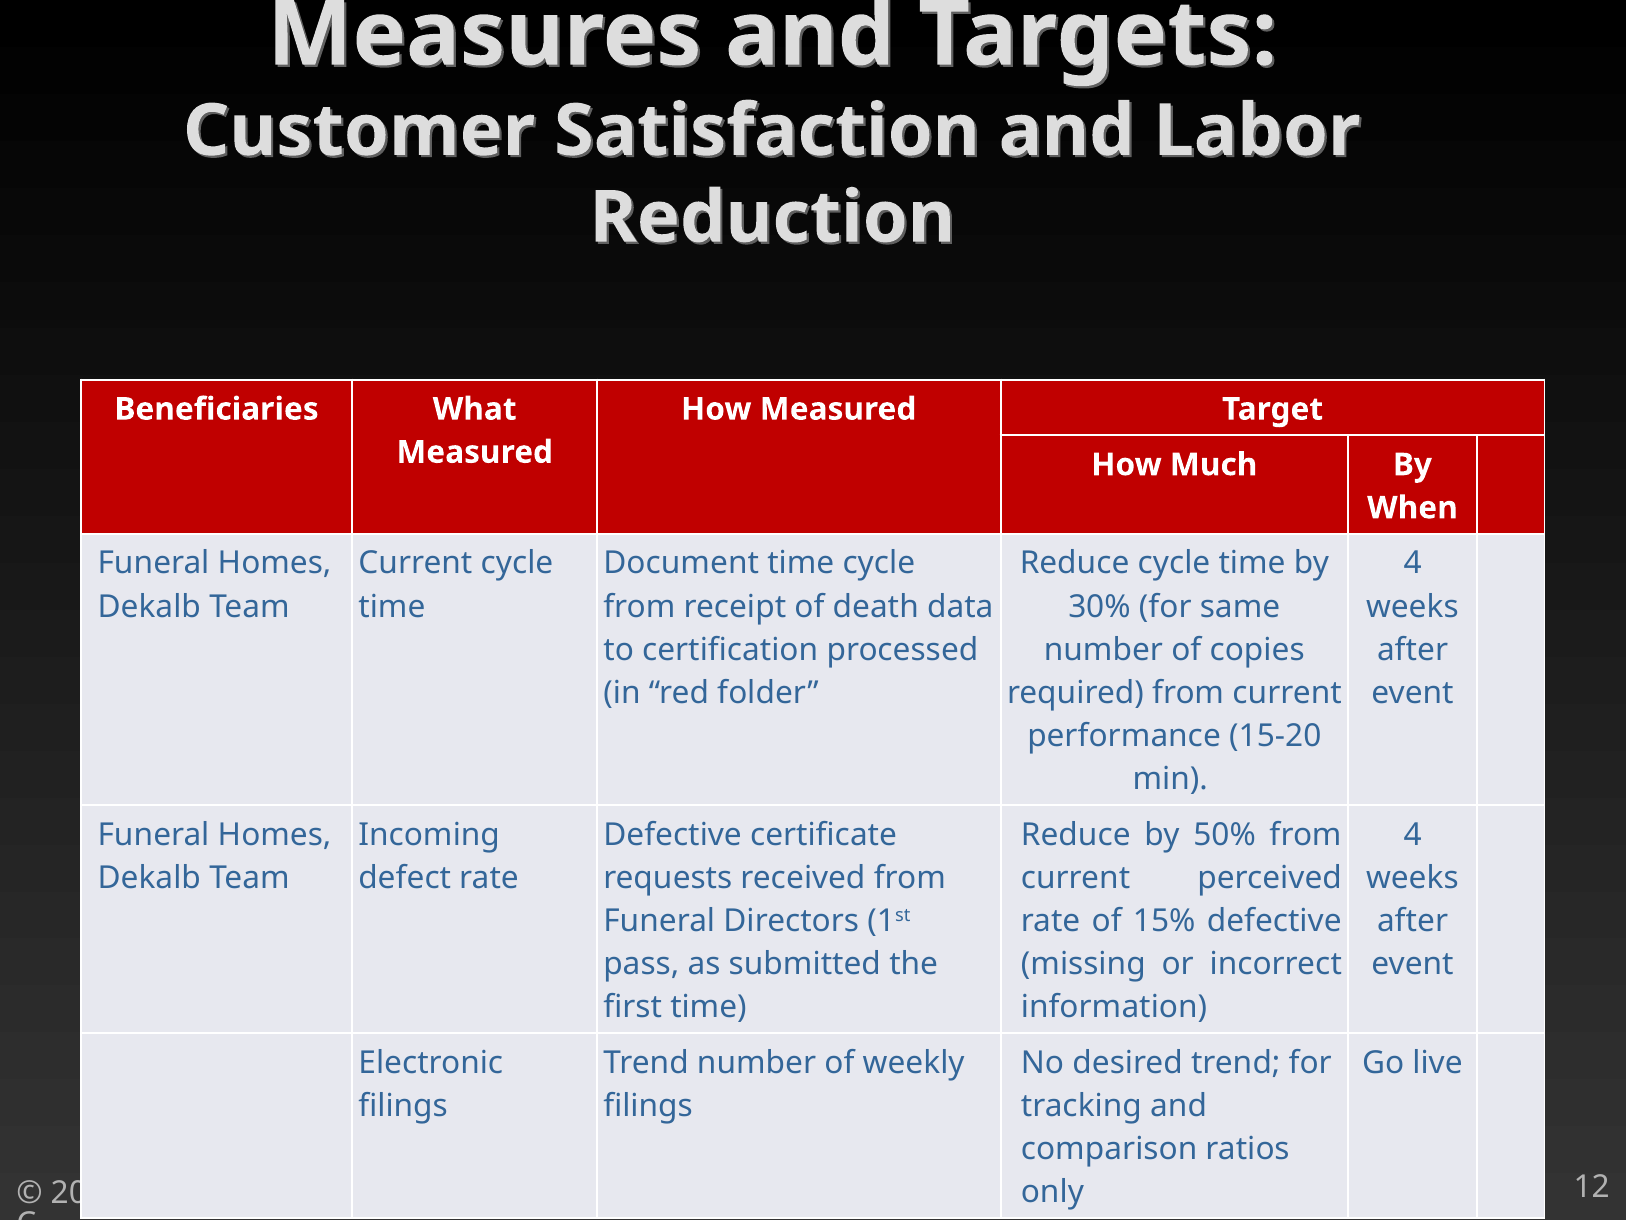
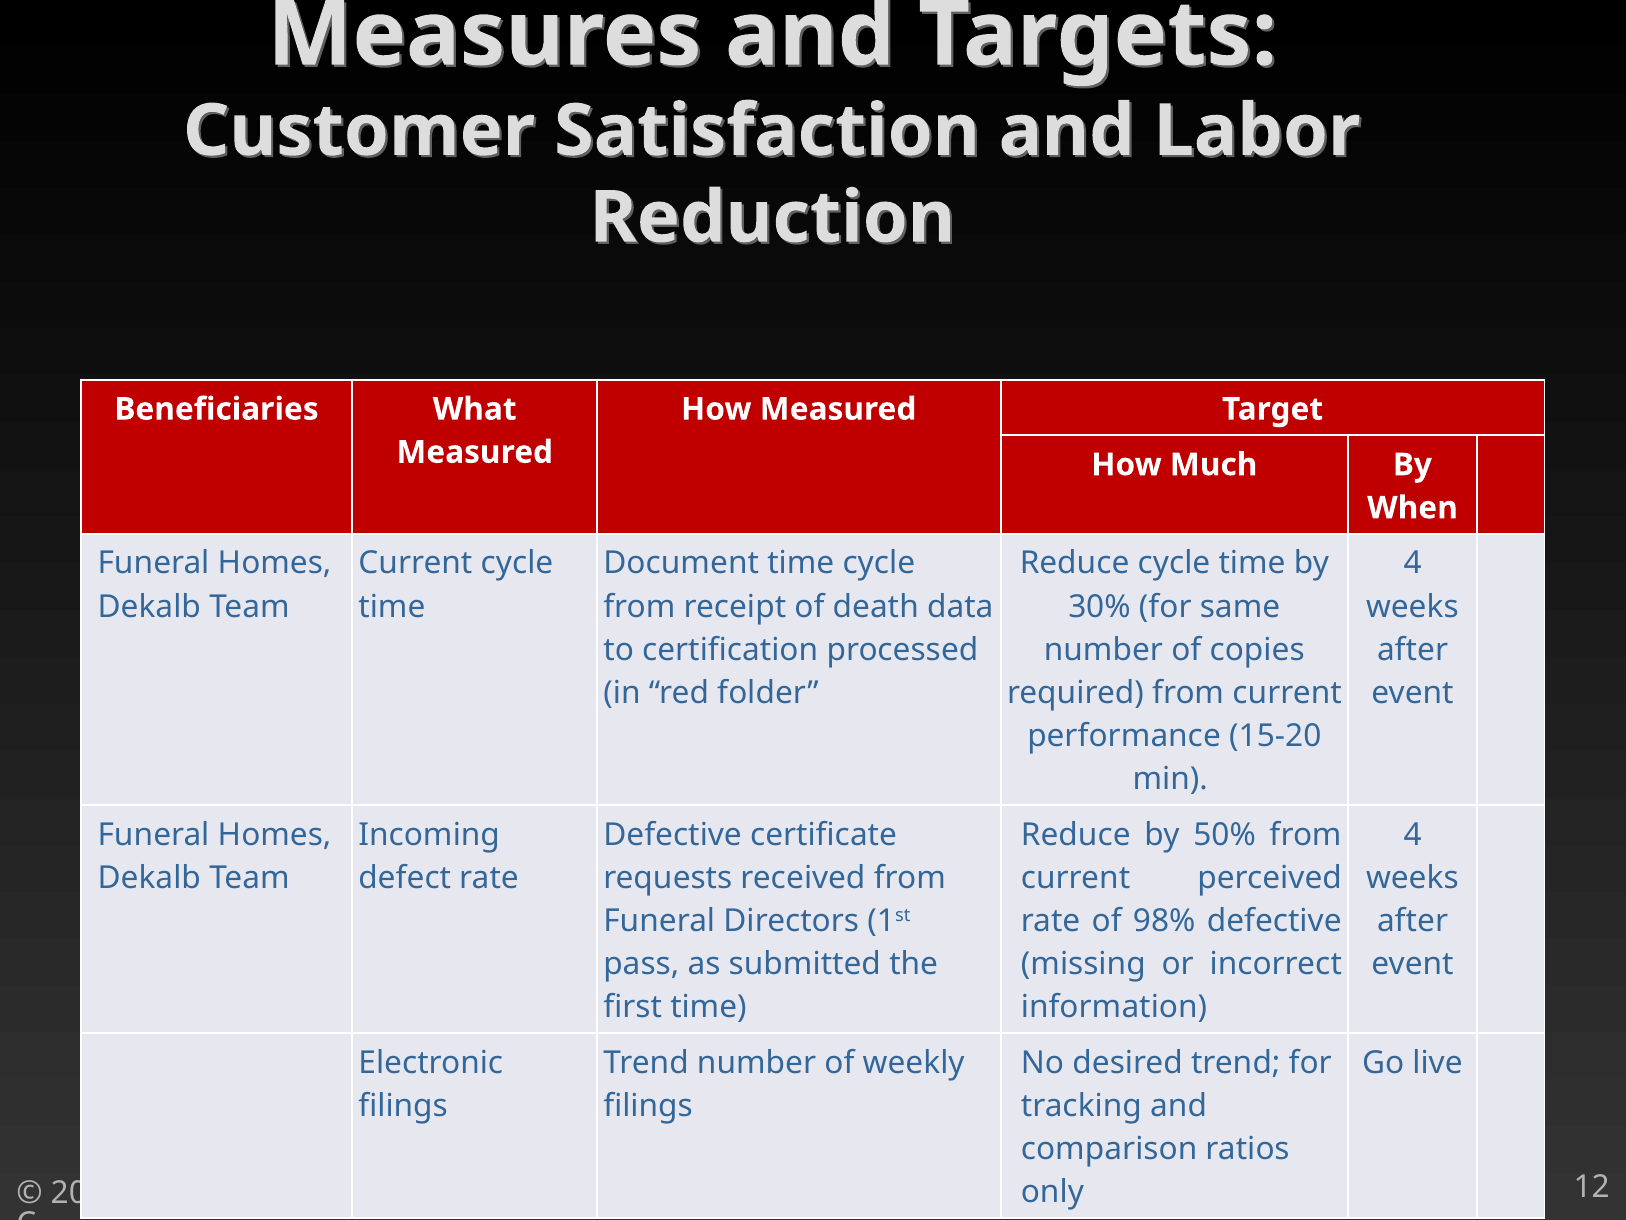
15%: 15% -> 98%
